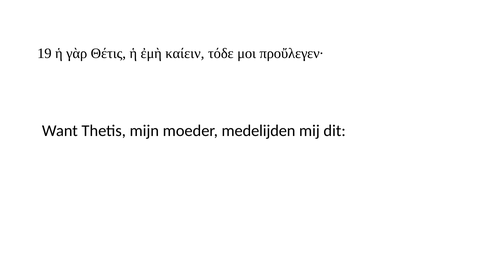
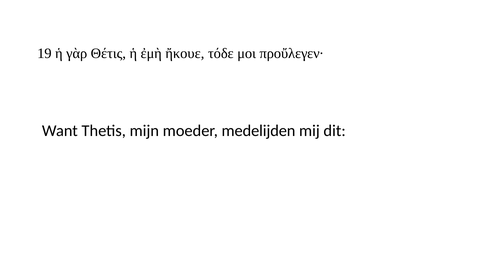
καίειν: καίειν -> ἤκουε
